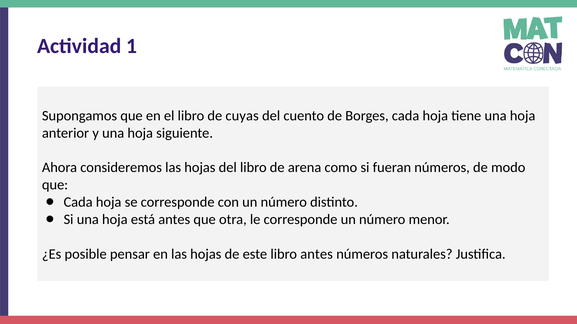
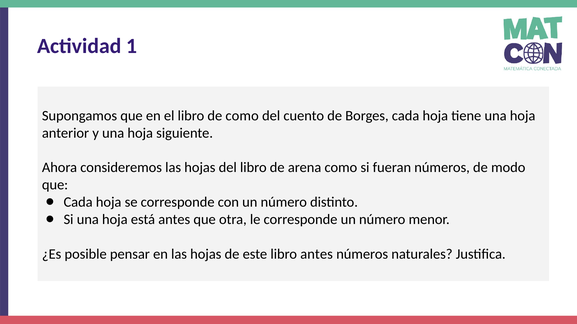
de cuyas: cuyas -> como
